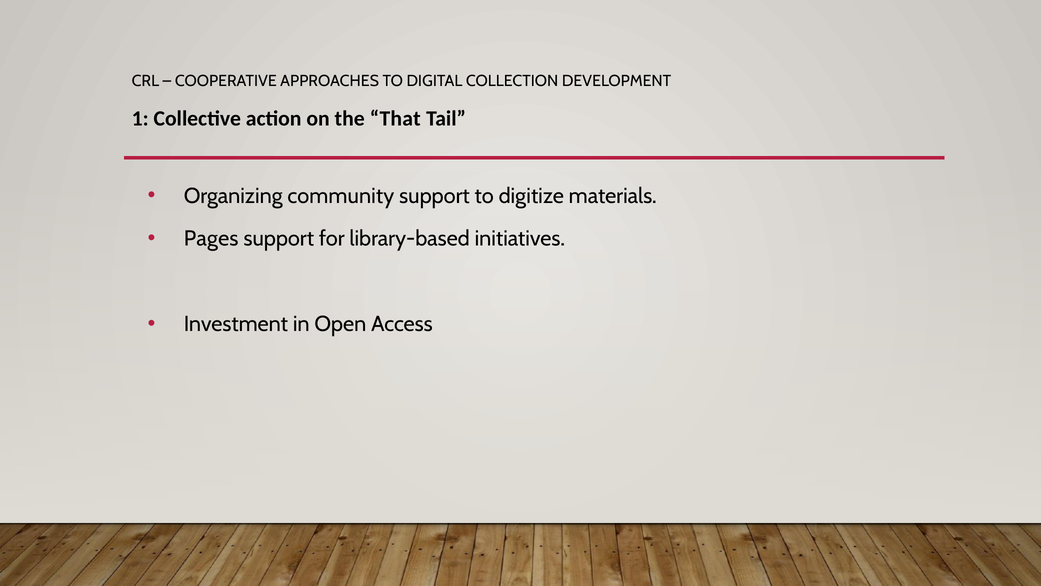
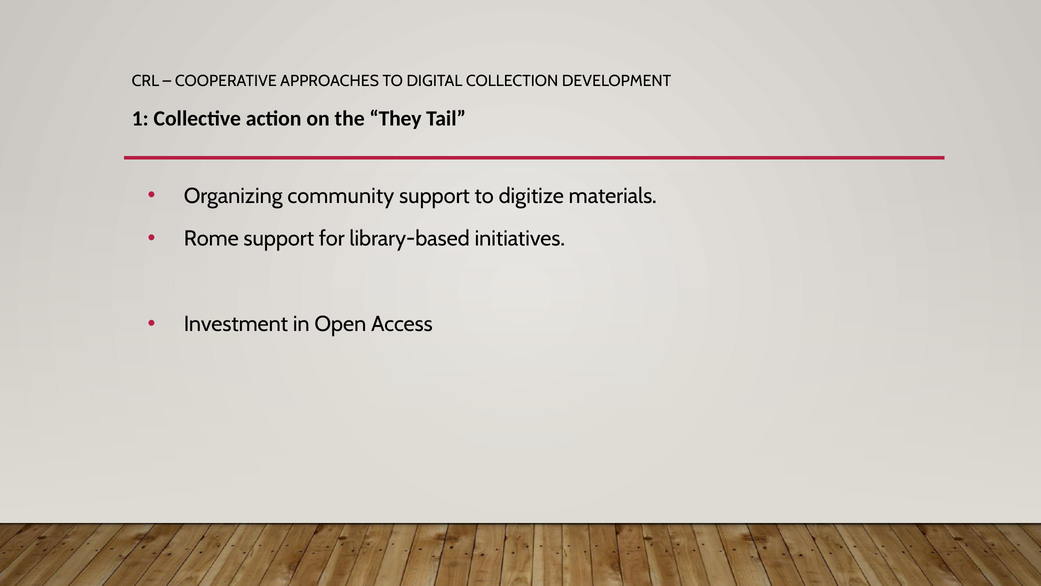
That: That -> They
Pages: Pages -> Rome
